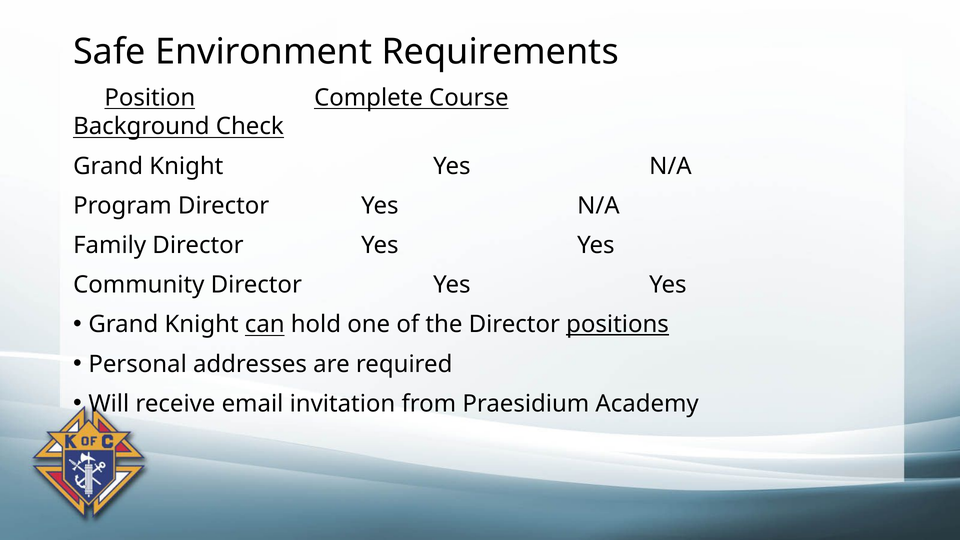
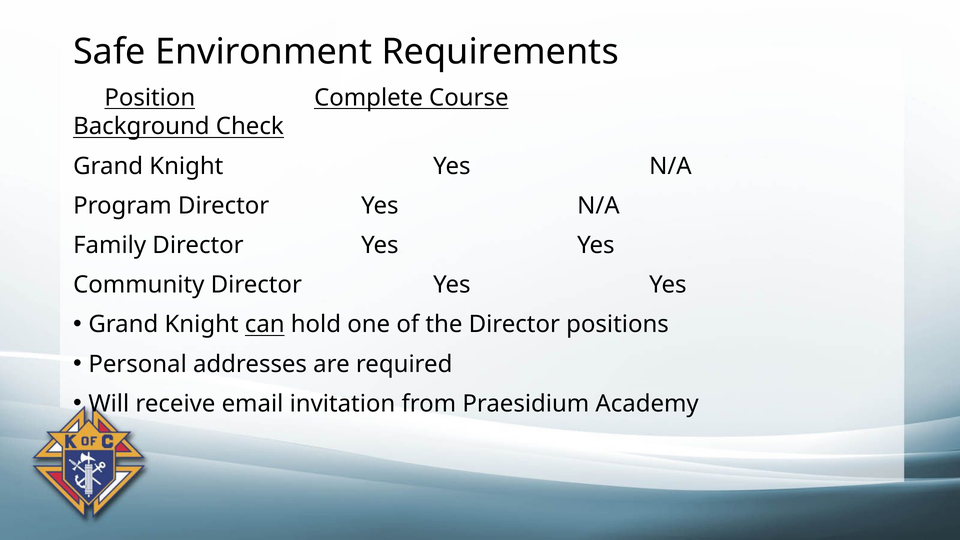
positions underline: present -> none
